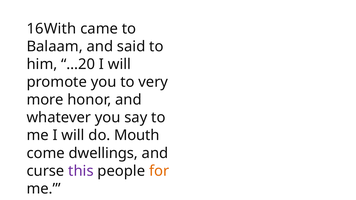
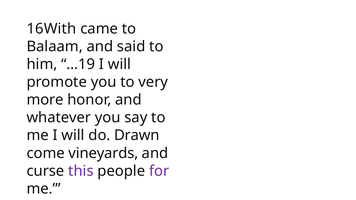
…20: …20 -> …19
Mouth: Mouth -> Drawn
dwellings: dwellings -> vineyards
for colour: orange -> purple
